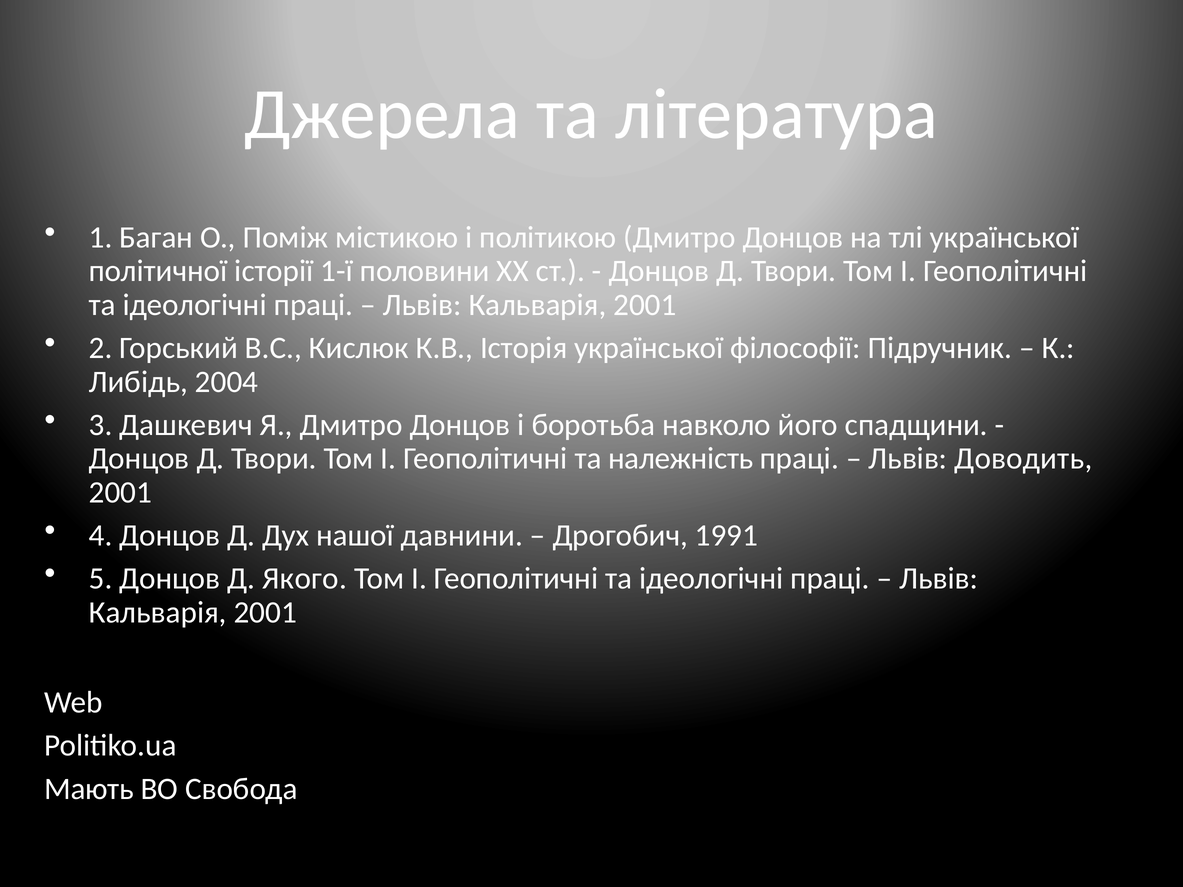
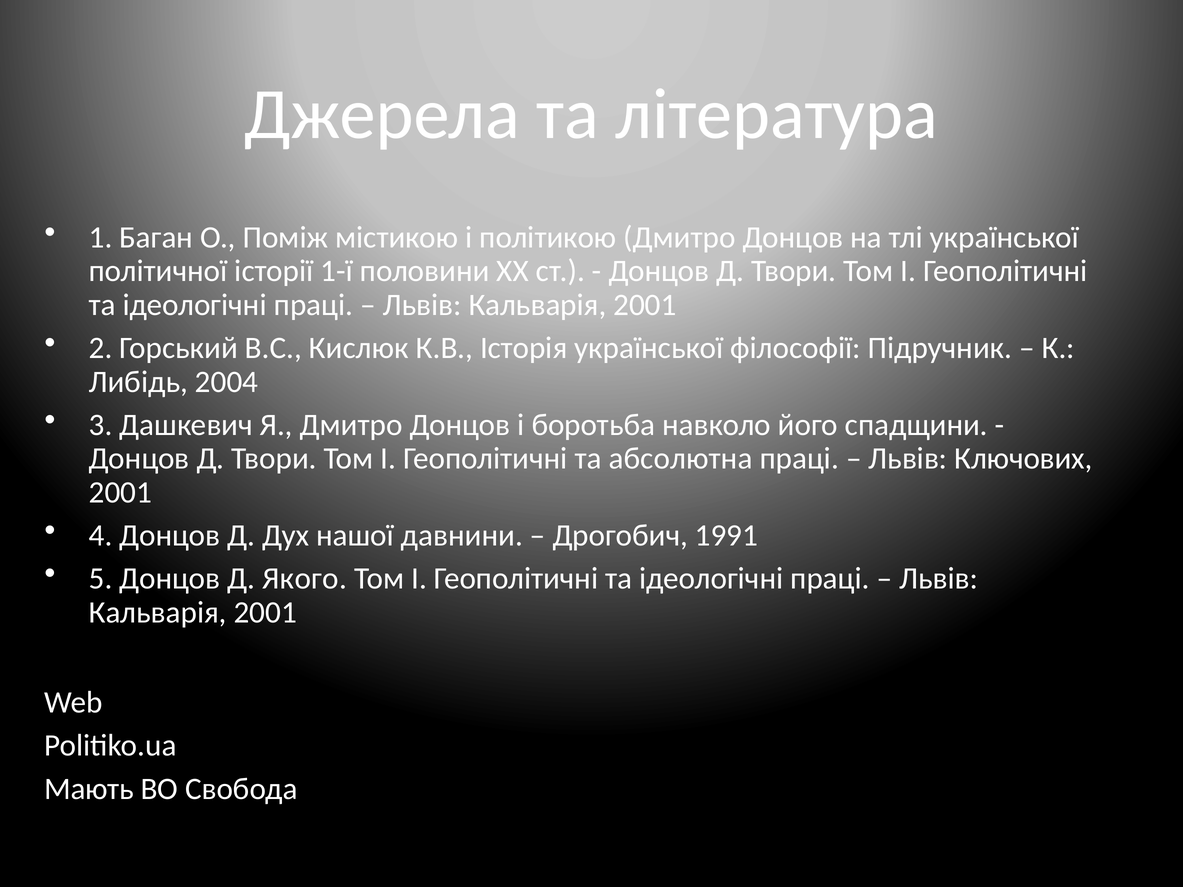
належність: належність -> абсолютна
Доводить: Доводить -> Ключових
